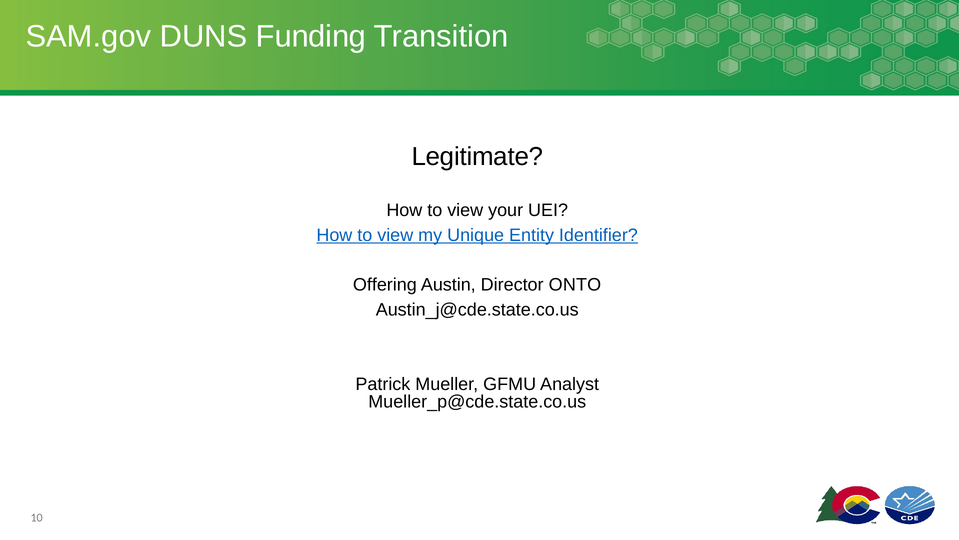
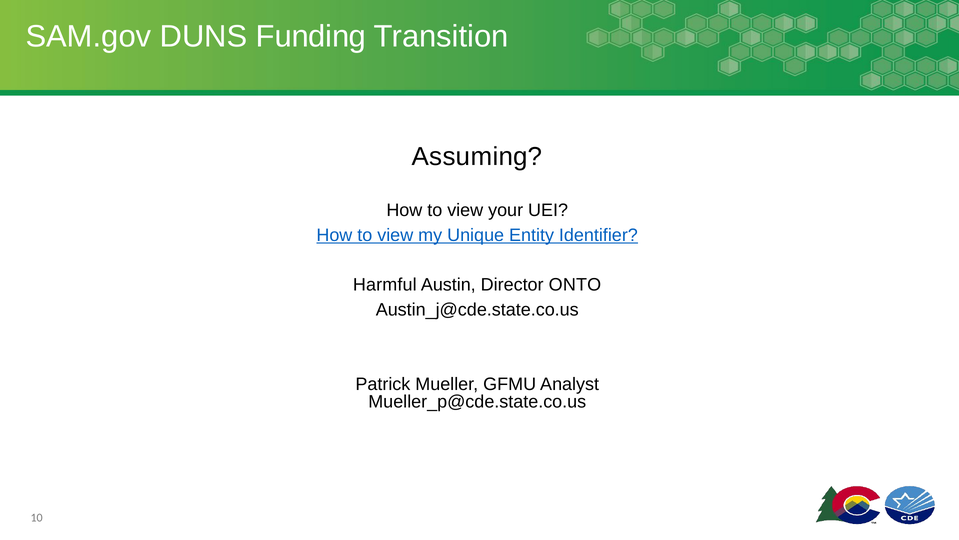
Legitimate: Legitimate -> Assuming
Offering: Offering -> Harmful
